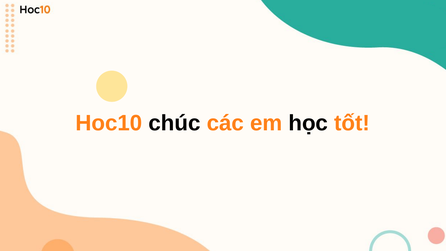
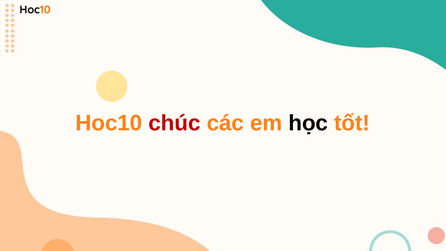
chúc colour: black -> red
